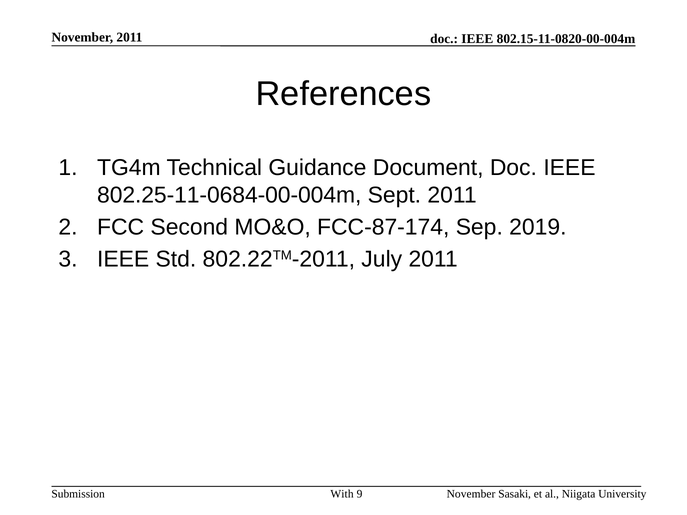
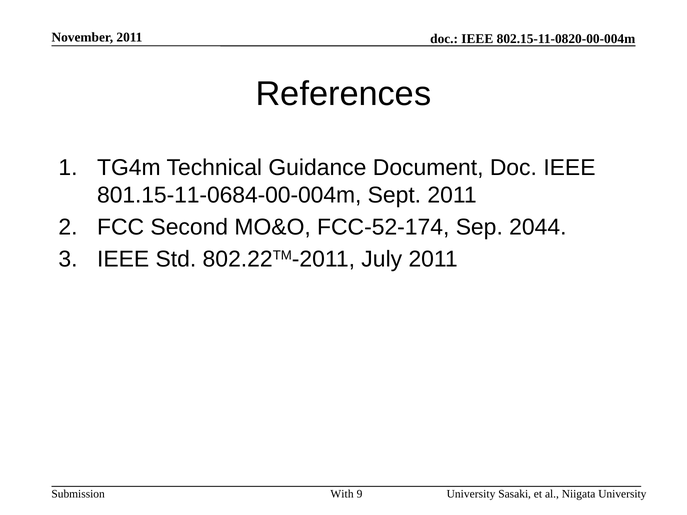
802.25-11-0684-00-004m: 802.25-11-0684-00-004m -> 801.15-11-0684-00-004m
FCC-87-174: FCC-87-174 -> FCC-52-174
2019: 2019 -> 2044
November at (471, 494): November -> University
